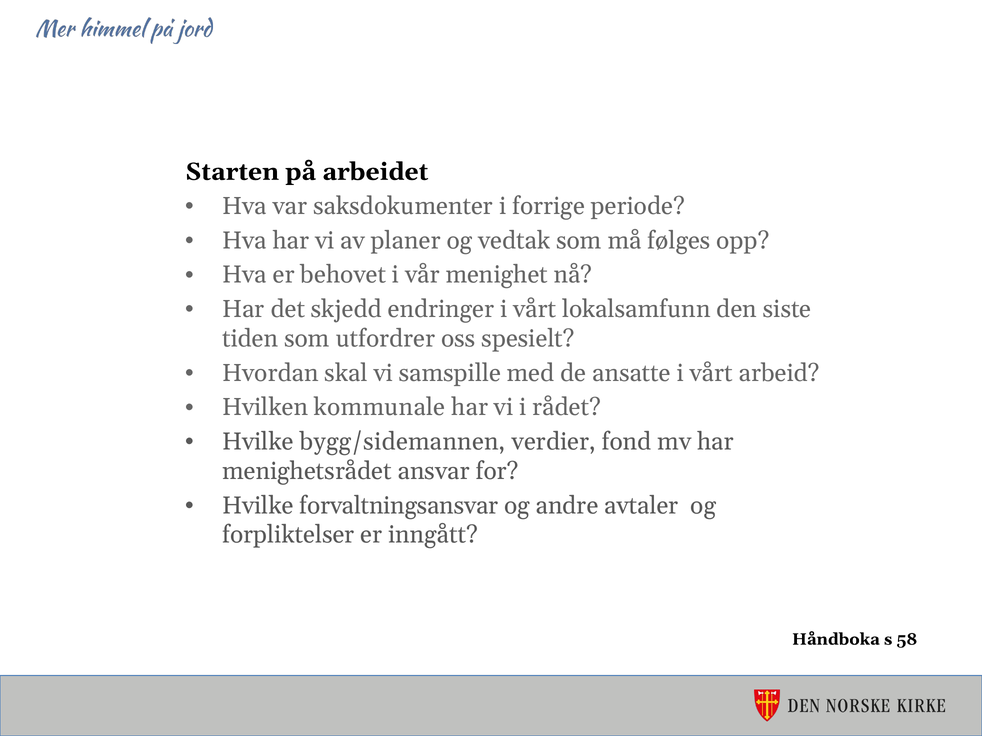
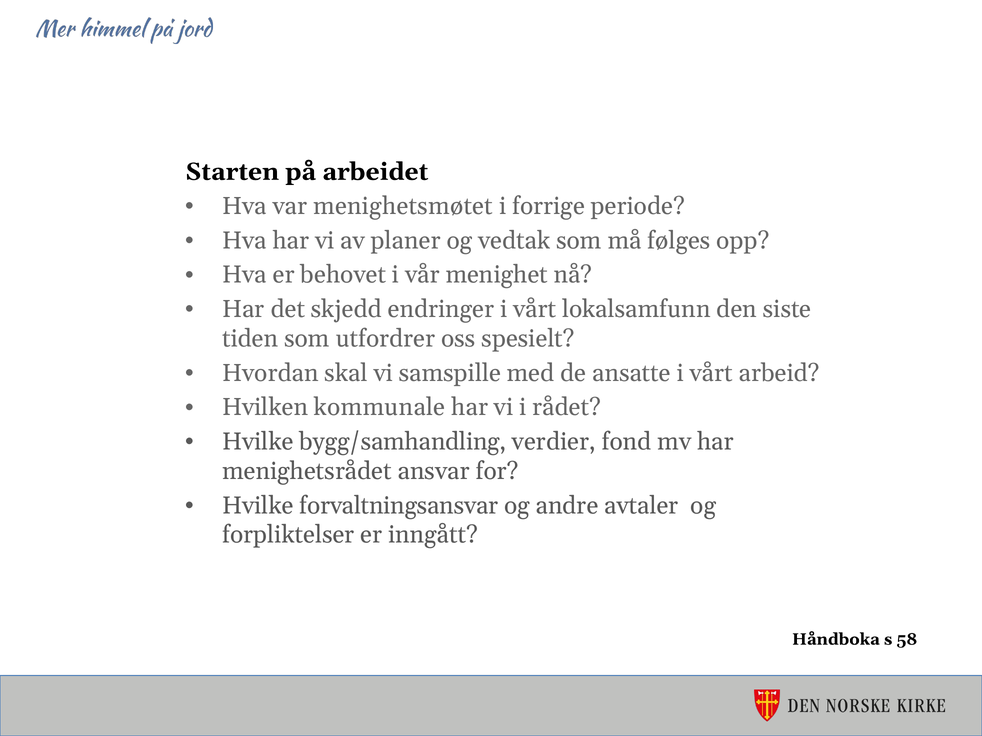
saksdokumenter: saksdokumenter -> menighetsmøtet
bygg/sidemannen: bygg/sidemannen -> bygg/samhandling
